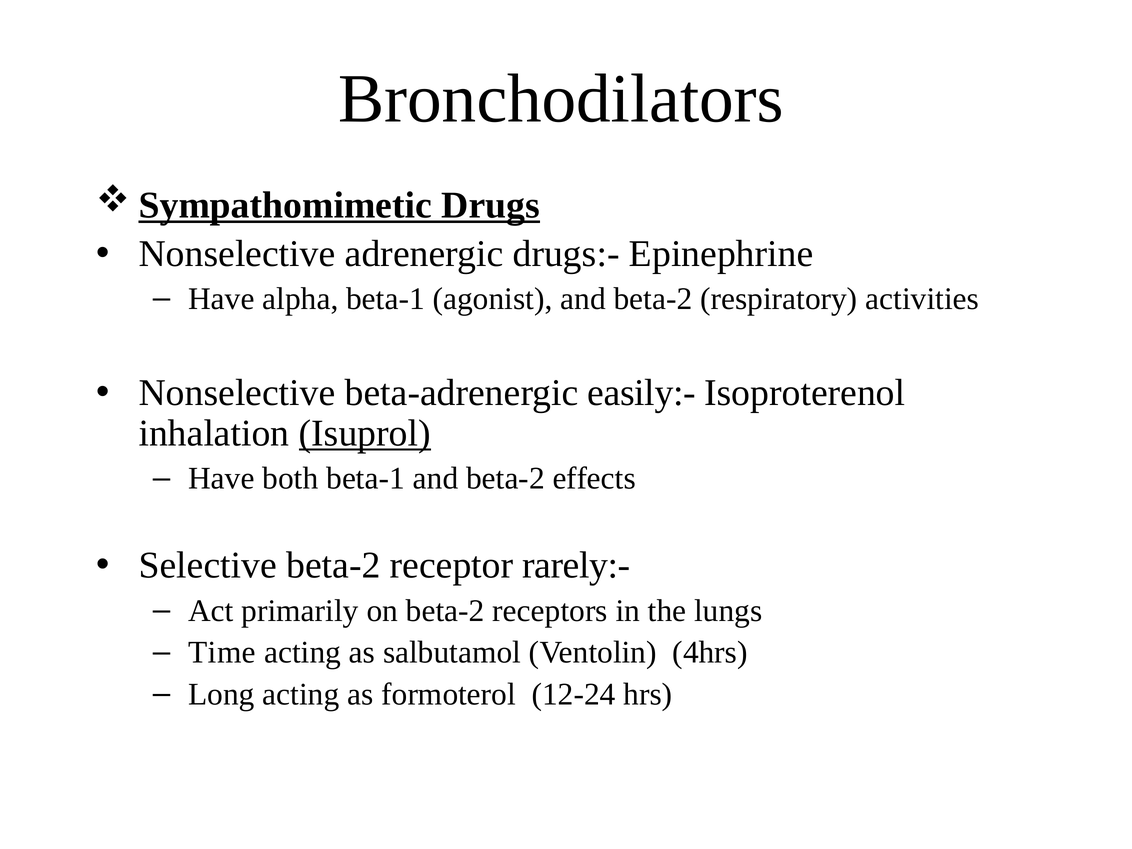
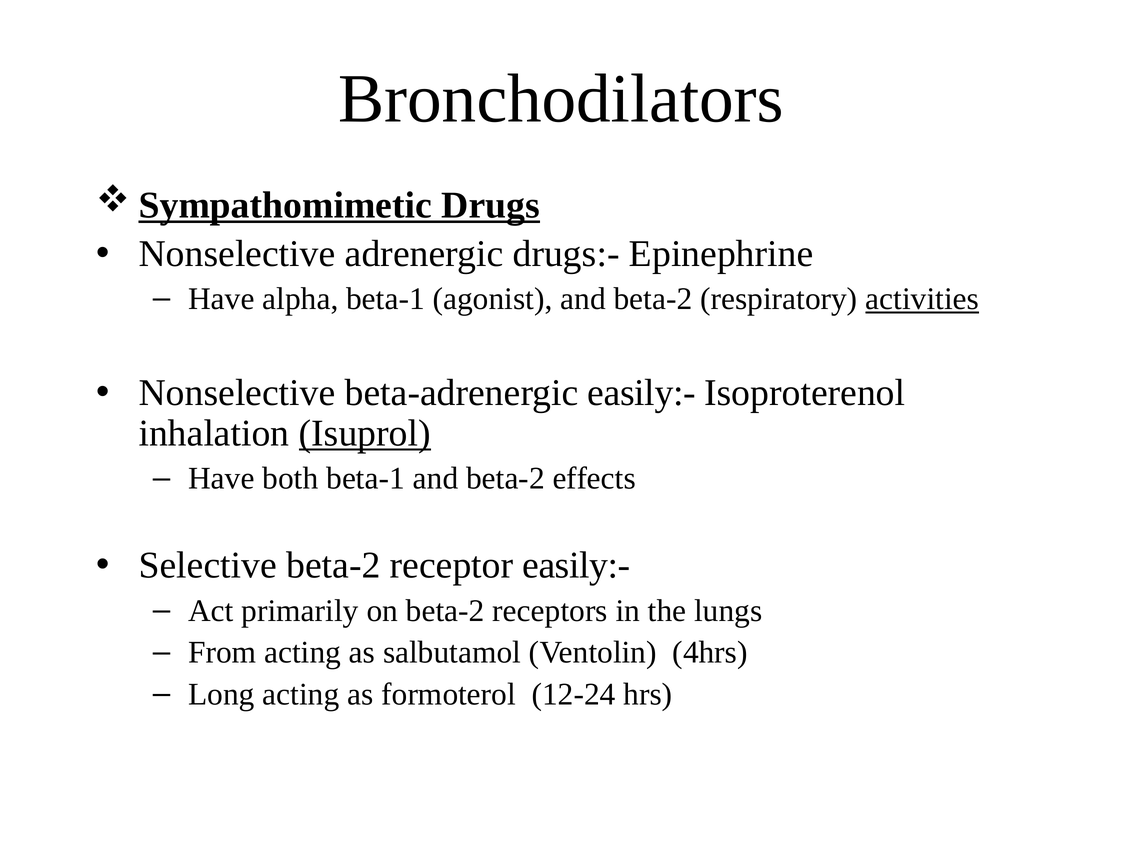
activities underline: none -> present
receptor rarely:-: rarely:- -> easily:-
Time: Time -> From
